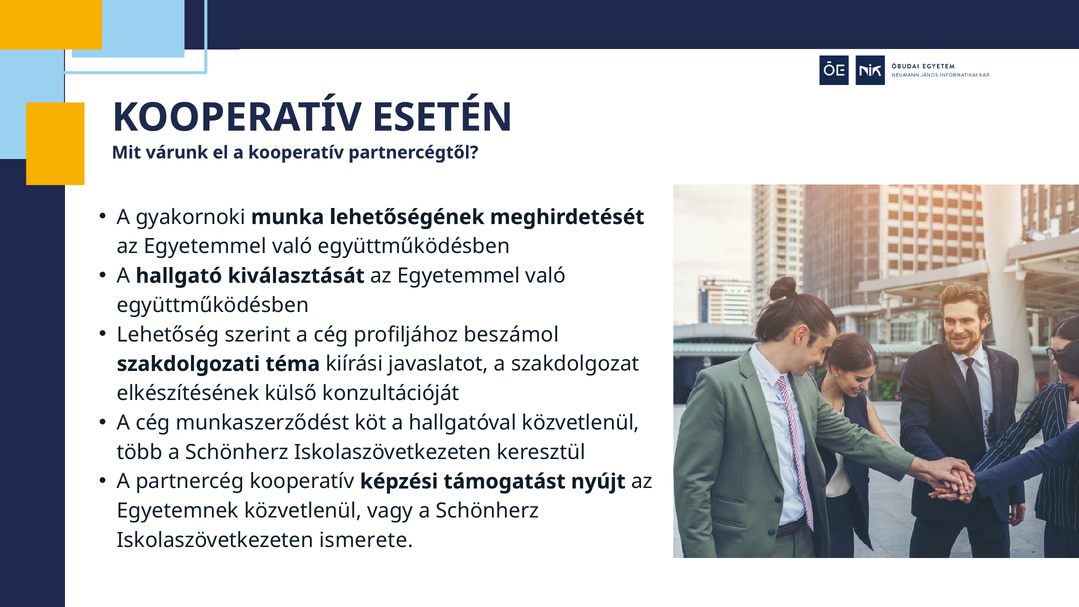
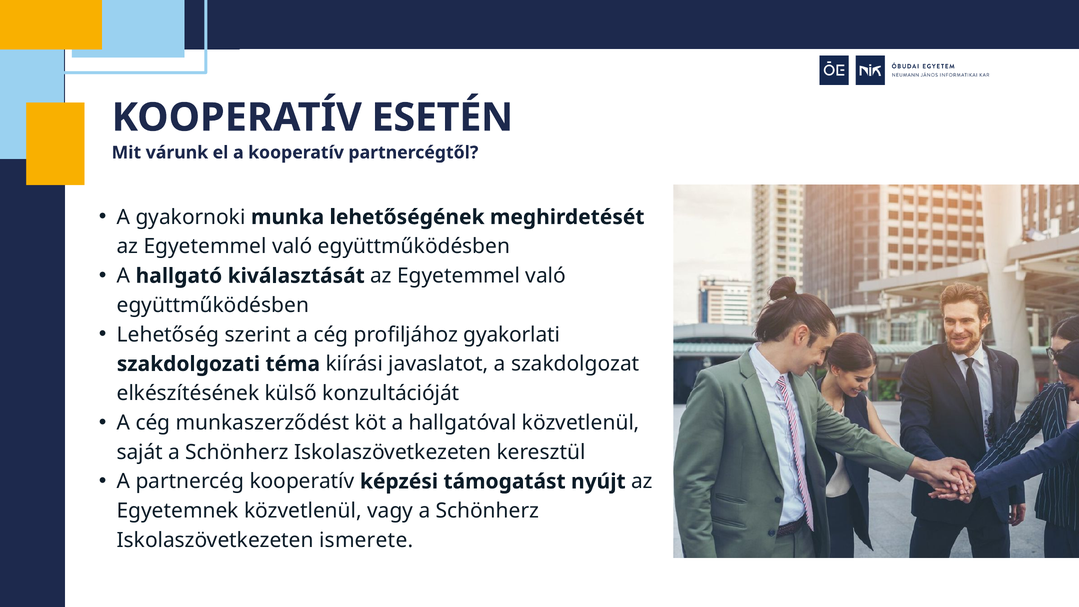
beszámol: beszámol -> gyakorlati
több: több -> saját
